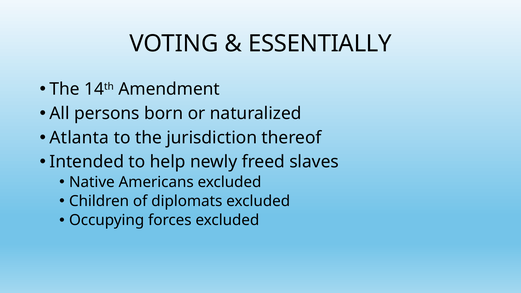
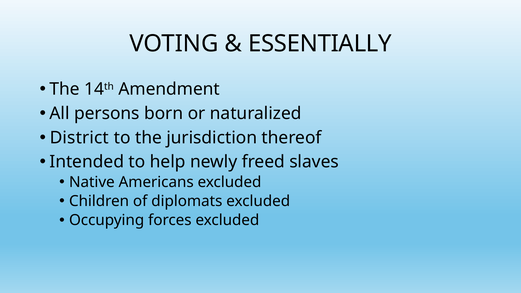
Atlanta: Atlanta -> District
